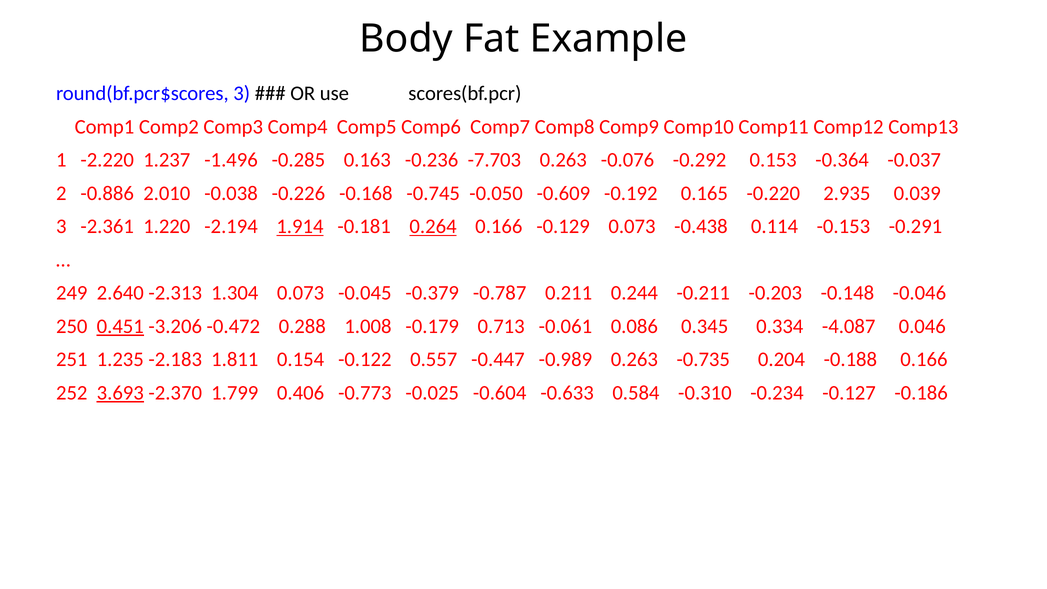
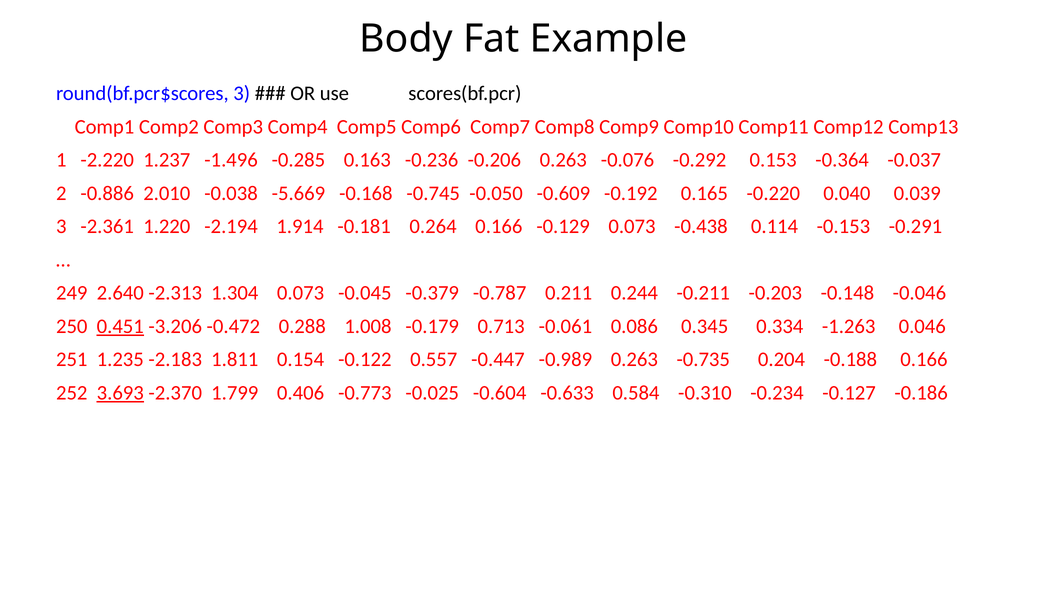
-7.703: -7.703 -> -0.206
-0.226: -0.226 -> -5.669
2.935: 2.935 -> 0.040
1.914 underline: present -> none
0.264 underline: present -> none
-4.087: -4.087 -> -1.263
